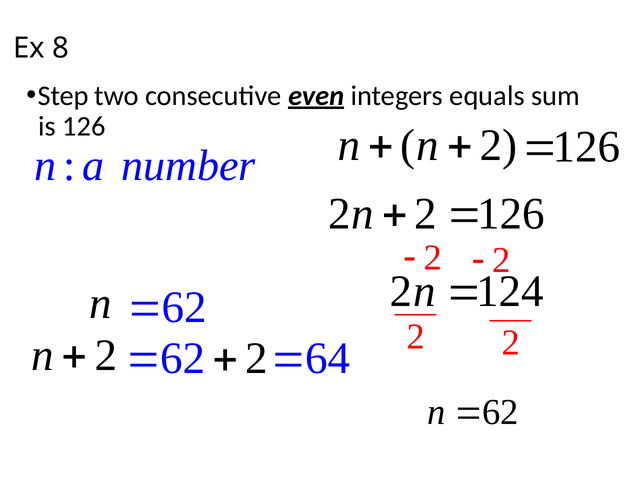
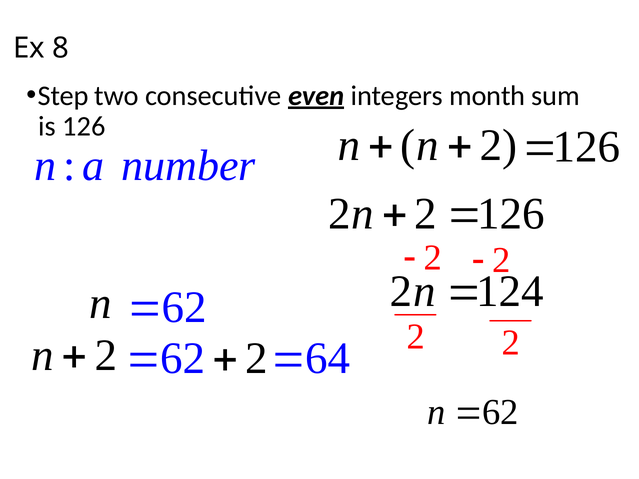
equals: equals -> month
